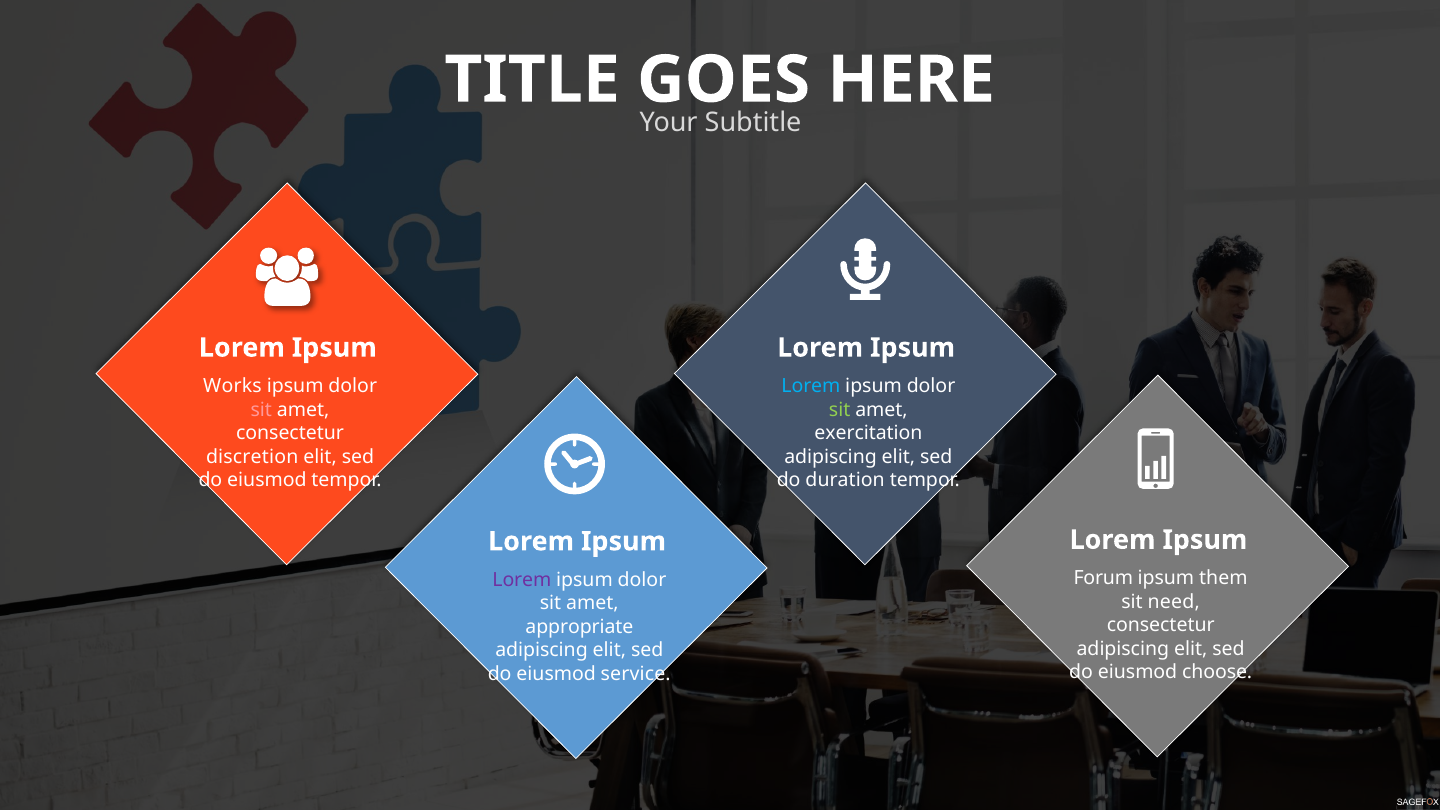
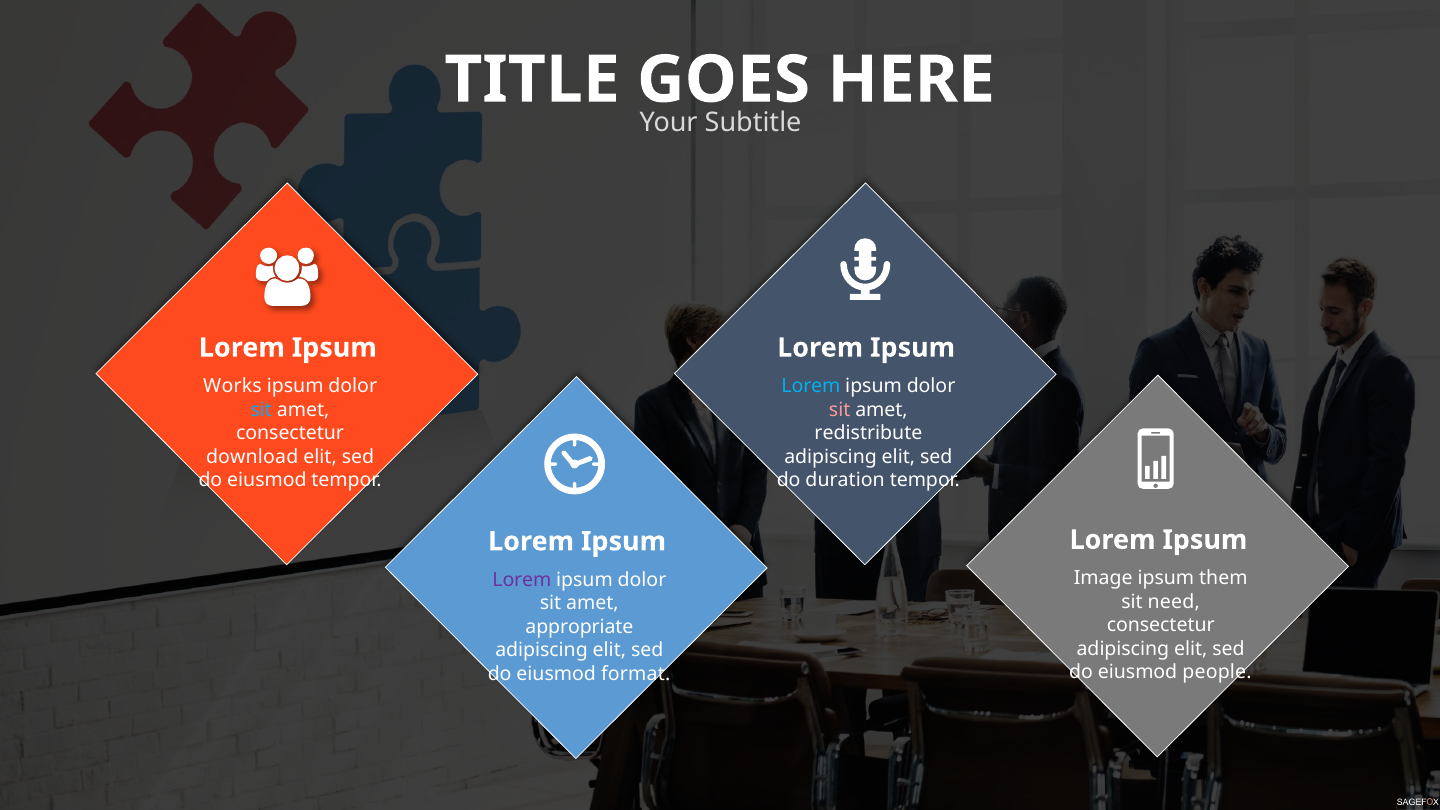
sit at (261, 410) colour: pink -> light blue
sit at (840, 410) colour: light green -> pink
exercitation: exercitation -> redistribute
discretion: discretion -> download
Forum: Forum -> Image
choose: choose -> people
service: service -> format
